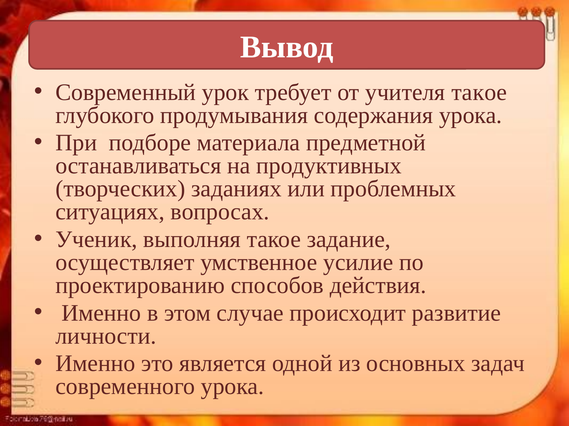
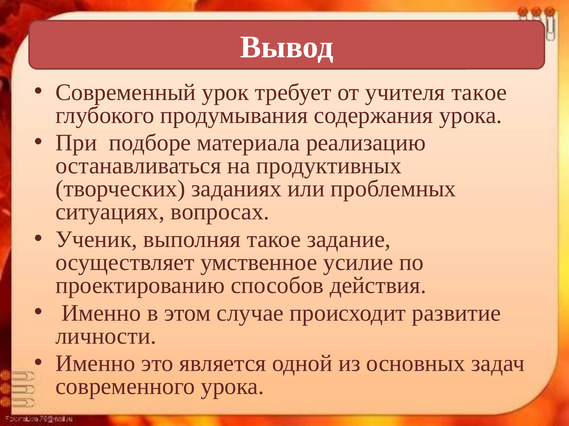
предметной: предметной -> реализацию
